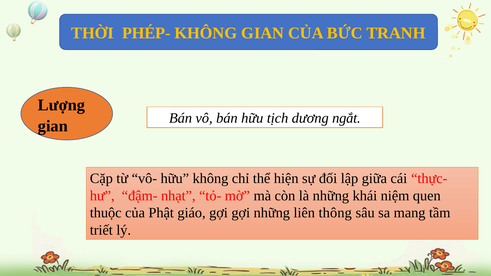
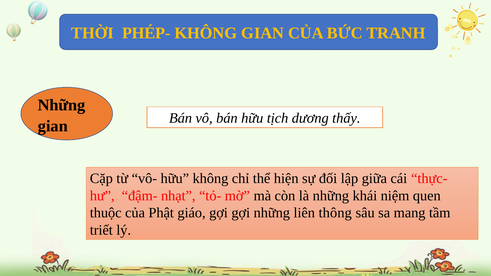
Lượng at (62, 105): Lượng -> Những
ngắt: ngắt -> thấy
